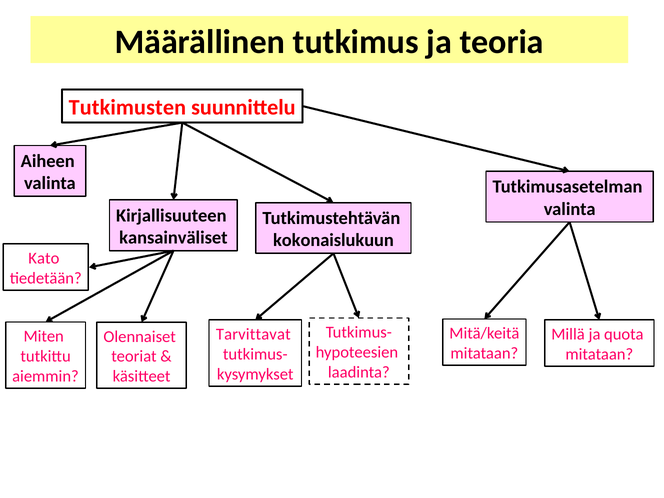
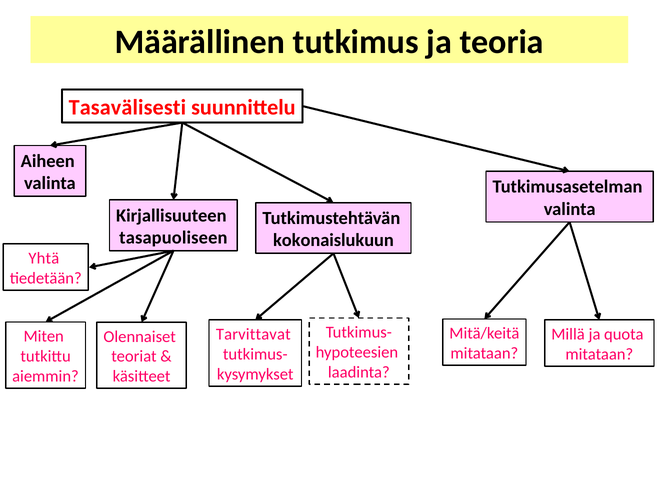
Tutkimusten: Tutkimusten -> Tasavälisesti
kansainväliset: kansainväliset -> tasapuoliseen
Kato: Kato -> Yhtä
